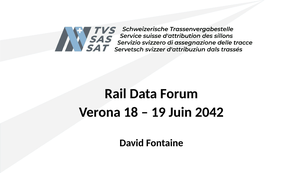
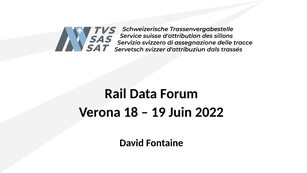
2042: 2042 -> 2022
